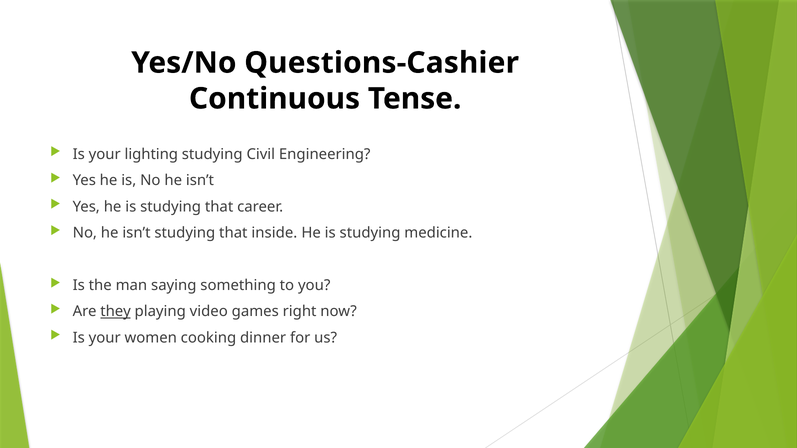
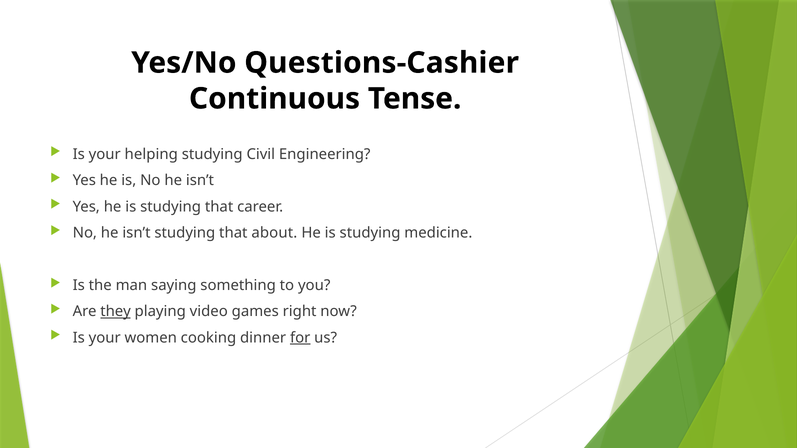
lighting: lighting -> helping
inside: inside -> about
for underline: none -> present
